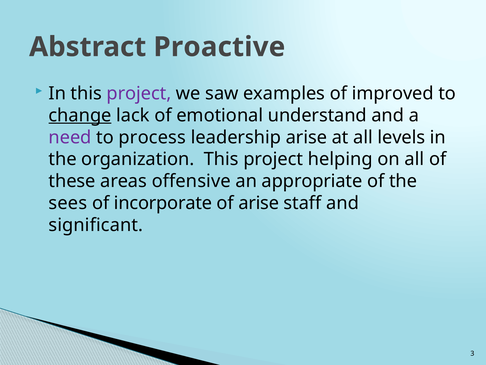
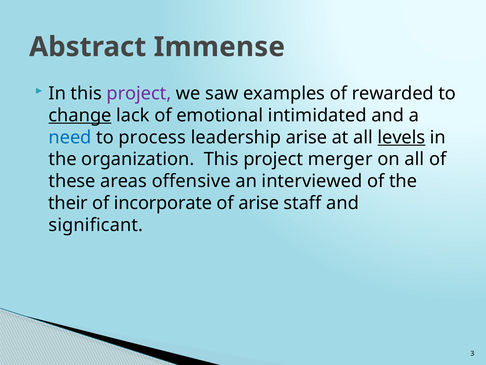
Proactive: Proactive -> Immense
improved: improved -> rewarded
understand: understand -> intimidated
need colour: purple -> blue
levels underline: none -> present
helping: helping -> merger
appropriate: appropriate -> interviewed
sees: sees -> their
